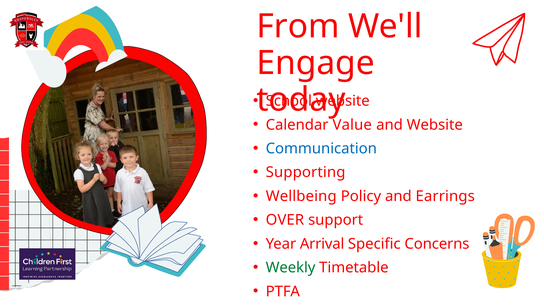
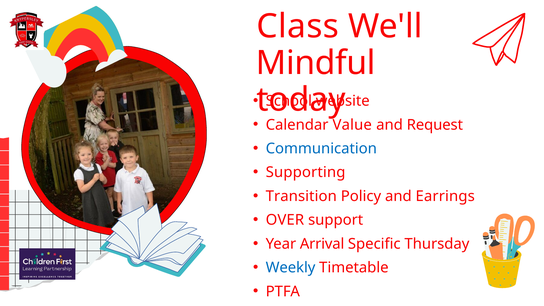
From: From -> Class
Engage: Engage -> Mindful
and Website: Website -> Request
Wellbeing: Wellbeing -> Transition
Concerns: Concerns -> Thursday
Weekly colour: green -> blue
